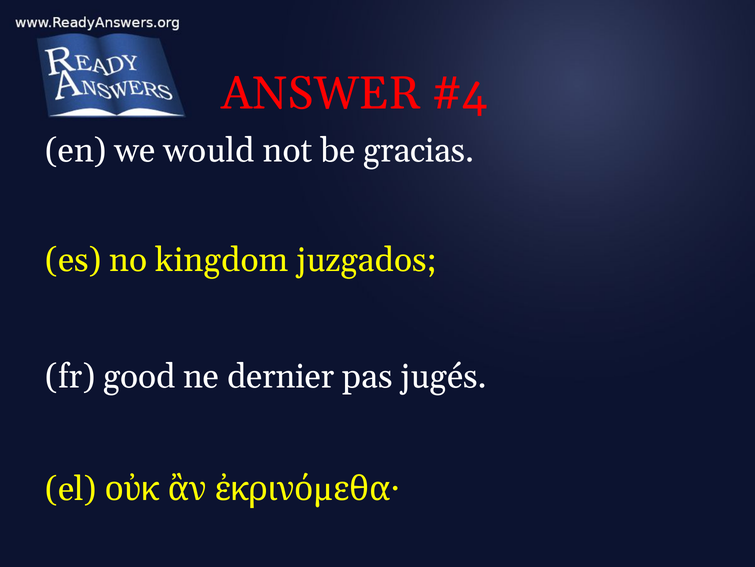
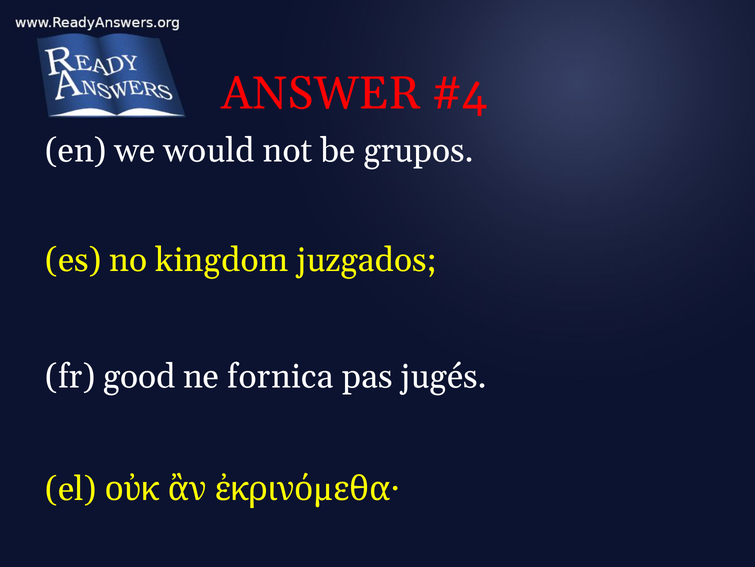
gracias: gracias -> grupos
dernier: dernier -> fornica
